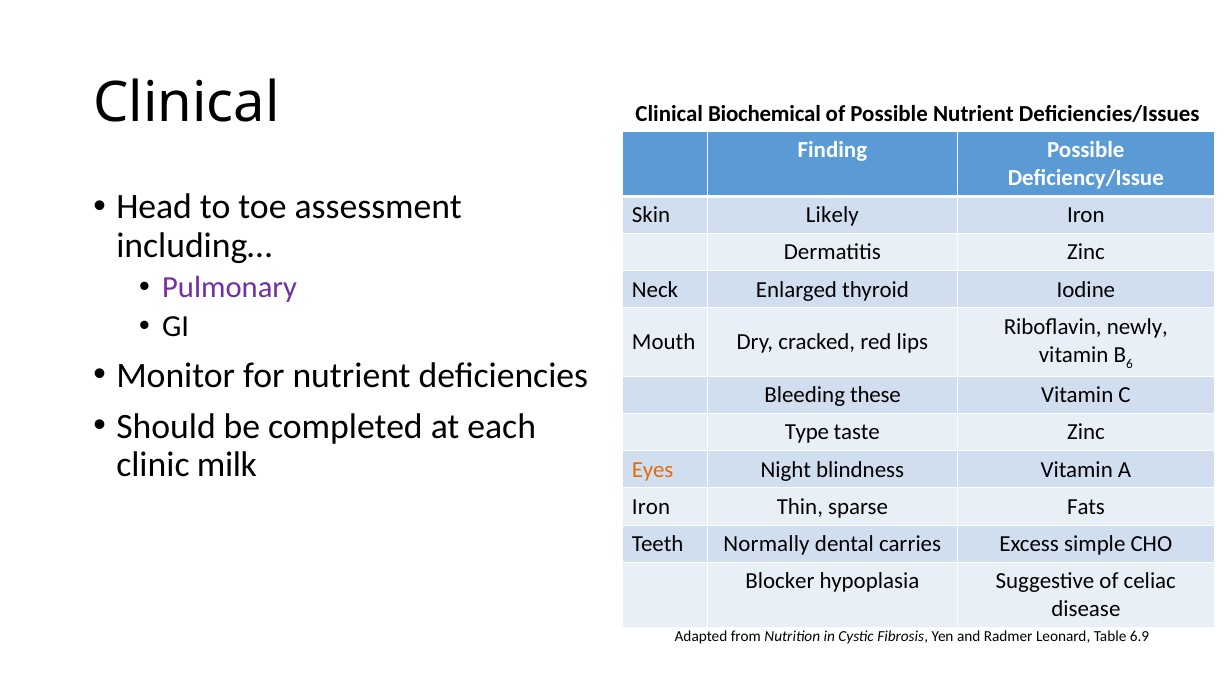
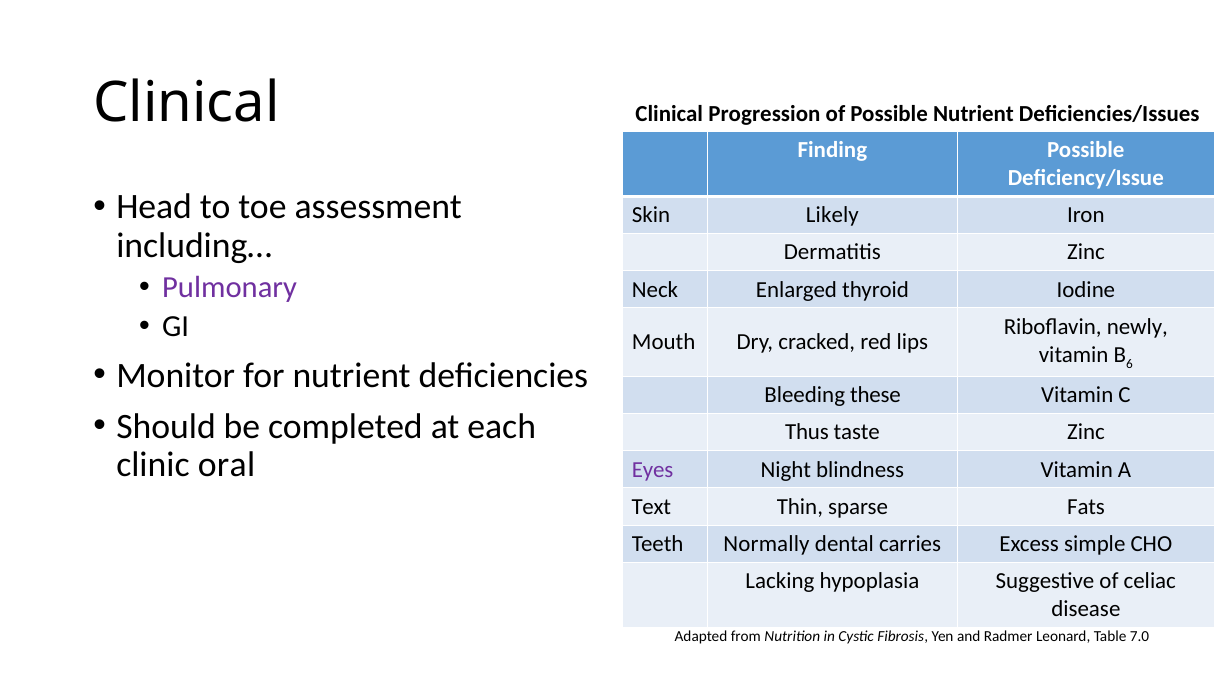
Biochemical: Biochemical -> Progression
Type: Type -> Thus
milk: milk -> oral
Eyes colour: orange -> purple
Iron at (651, 507): Iron -> Text
Blocker: Blocker -> Lacking
6.9: 6.9 -> 7.0
